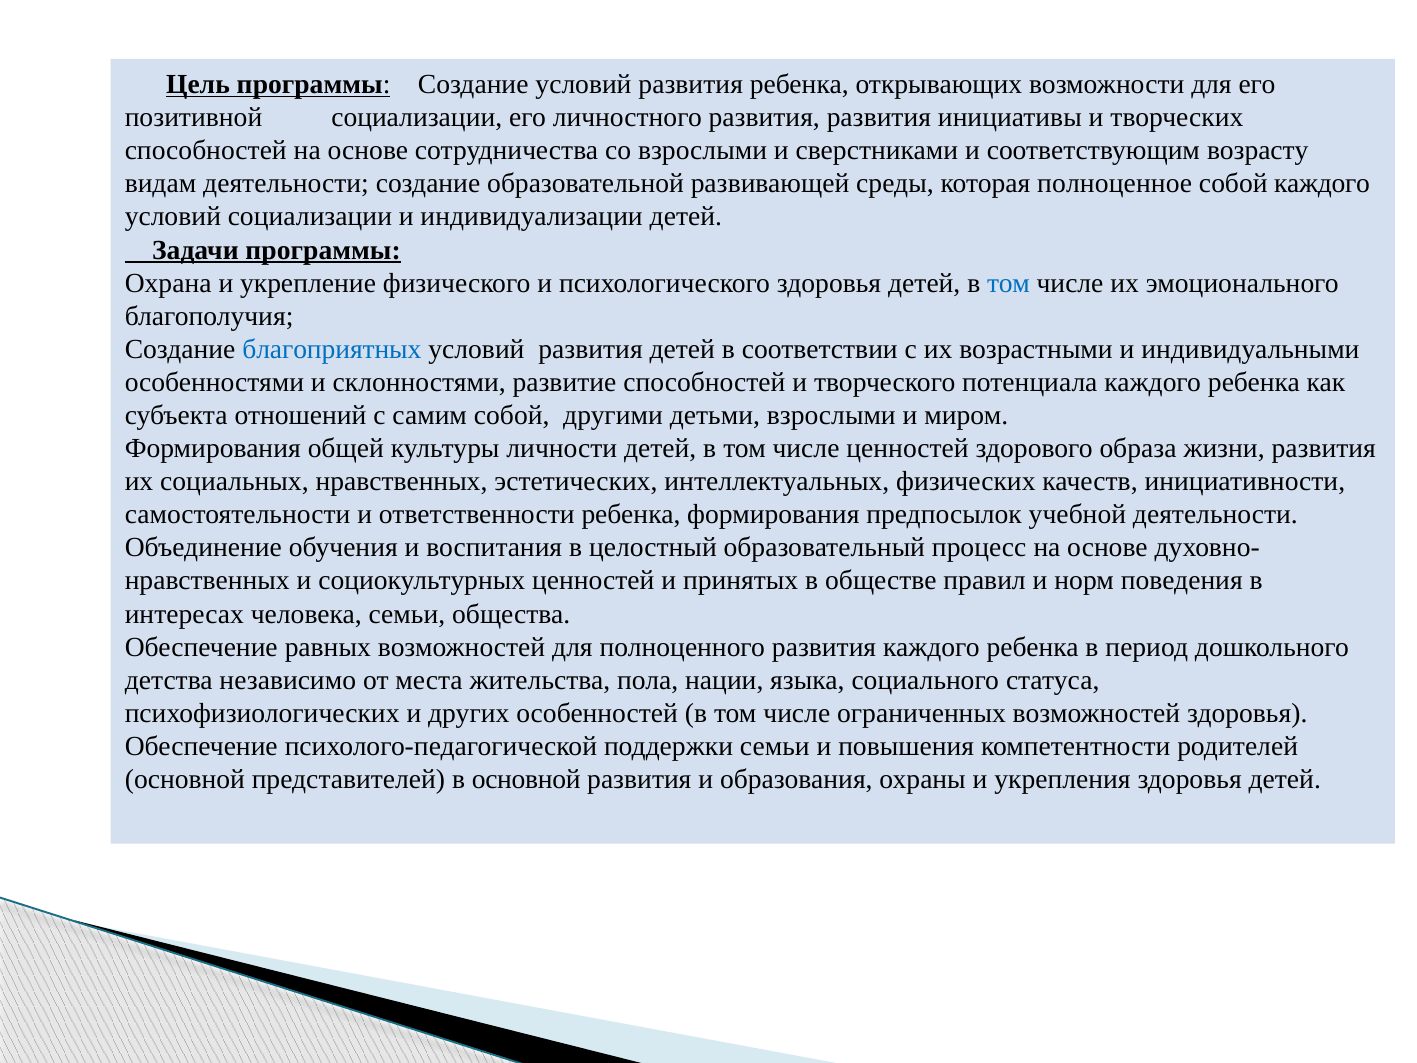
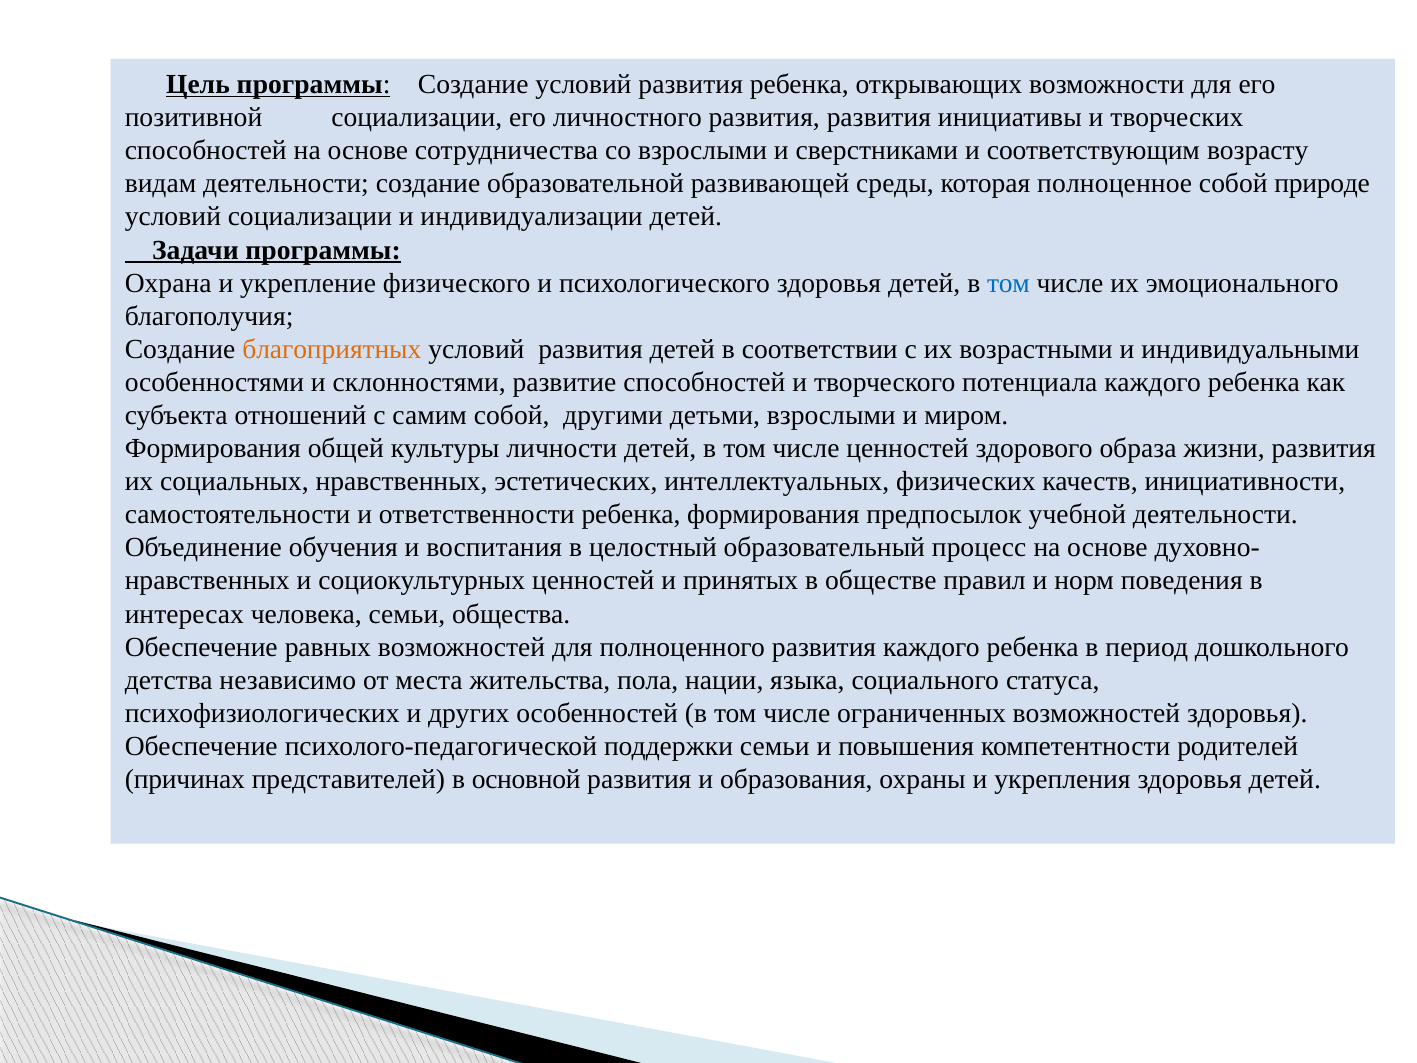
собой каждого: каждого -> природе
благоприятных colour: blue -> orange
основной at (185, 779): основной -> причинах
